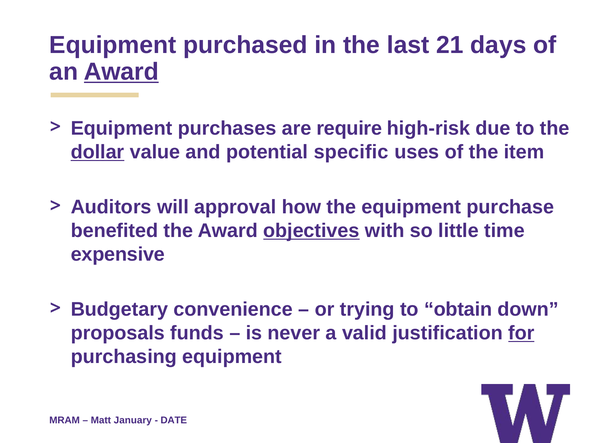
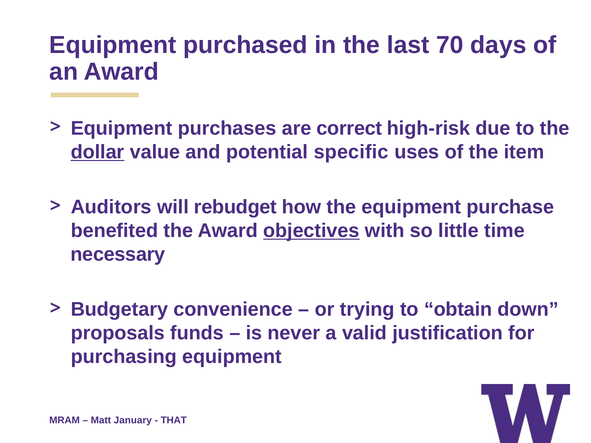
21: 21 -> 70
Award at (121, 72) underline: present -> none
require: require -> correct
approval: approval -> rebudget
expensive: expensive -> necessary
for underline: present -> none
DATE: DATE -> THAT
